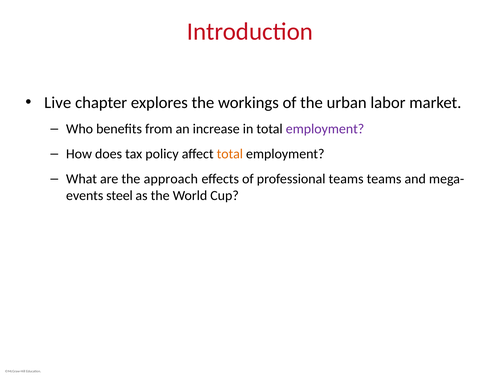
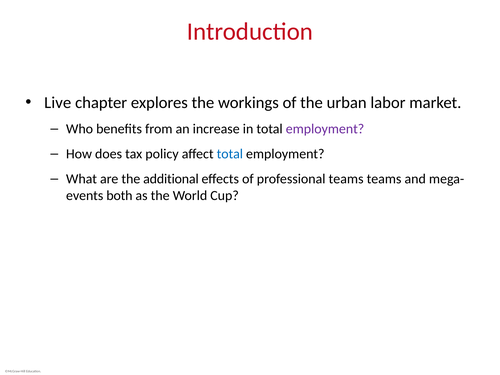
total at (230, 154) colour: orange -> blue
approach: approach -> additional
steel: steel -> both
